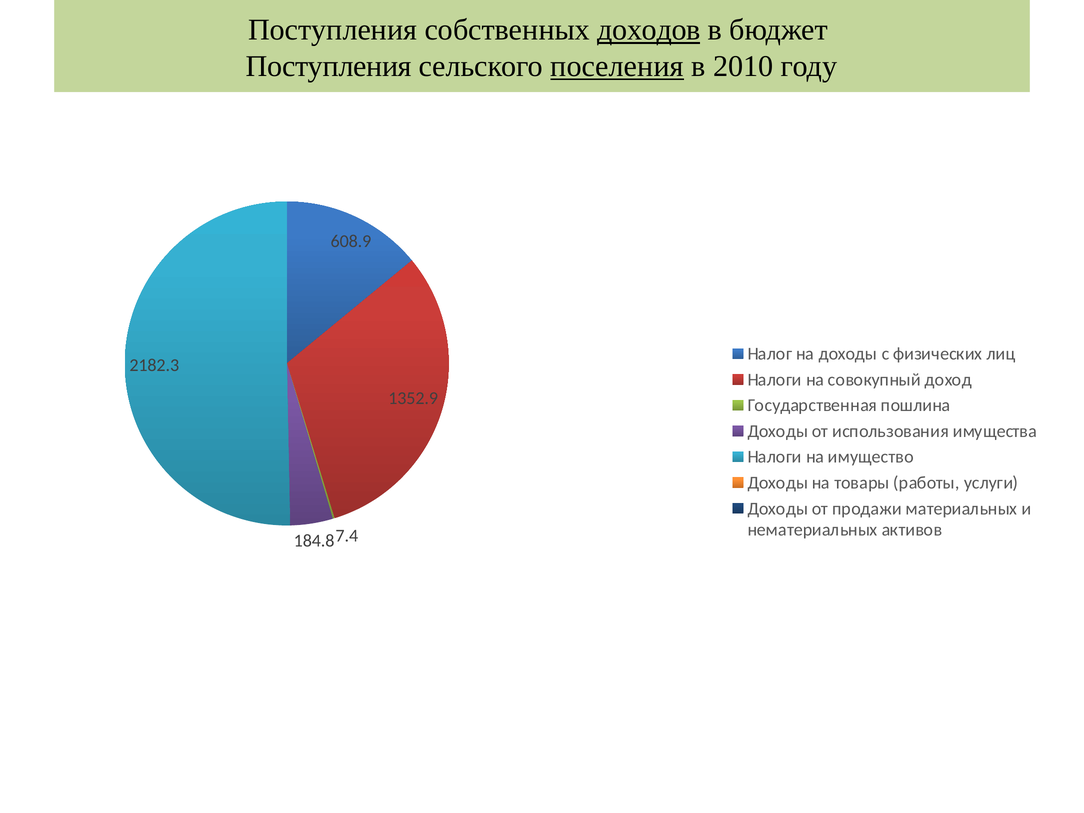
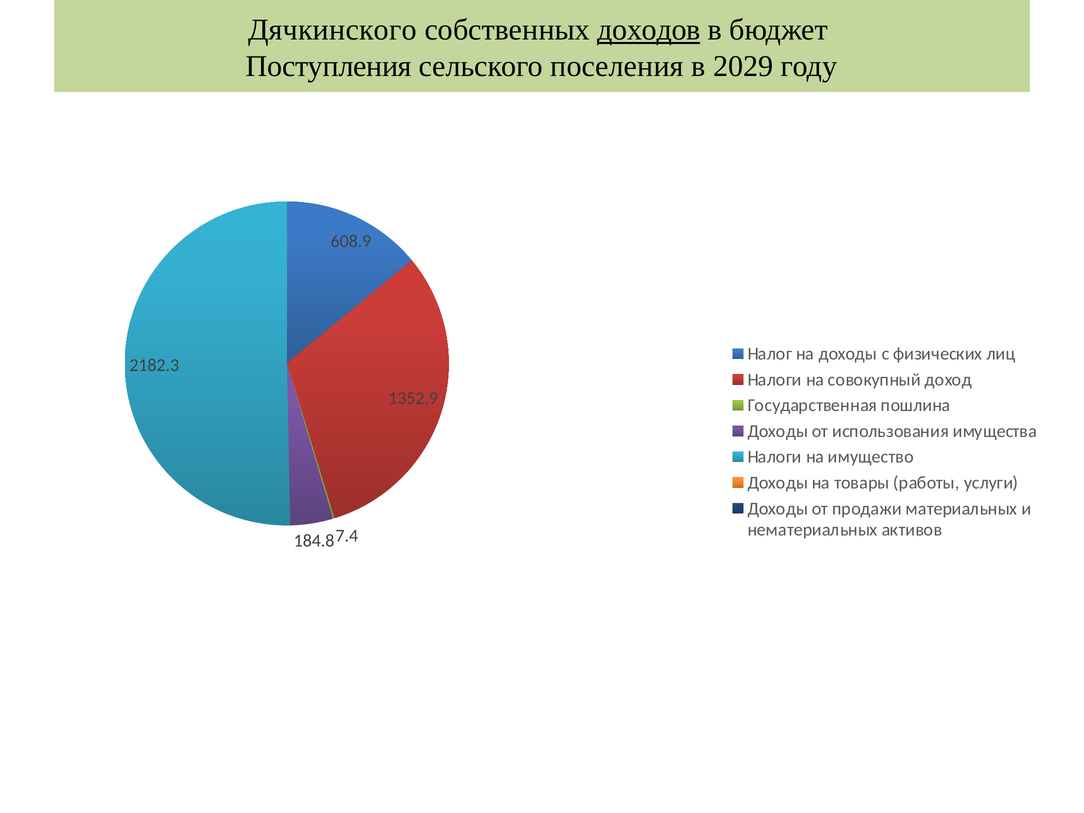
Поступления at (333, 30): Поступления -> Дячкинского
поселения underline: present -> none
2010: 2010 -> 2029
